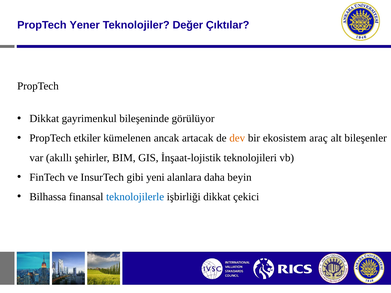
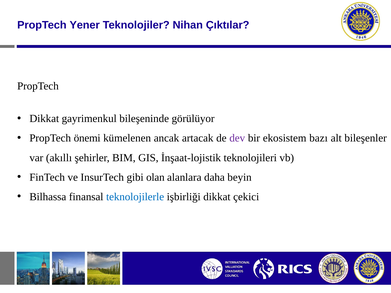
Değer: Değer -> Nihan
etkiler: etkiler -> önemi
dev colour: orange -> purple
araç: araç -> bazı
yeni: yeni -> olan
